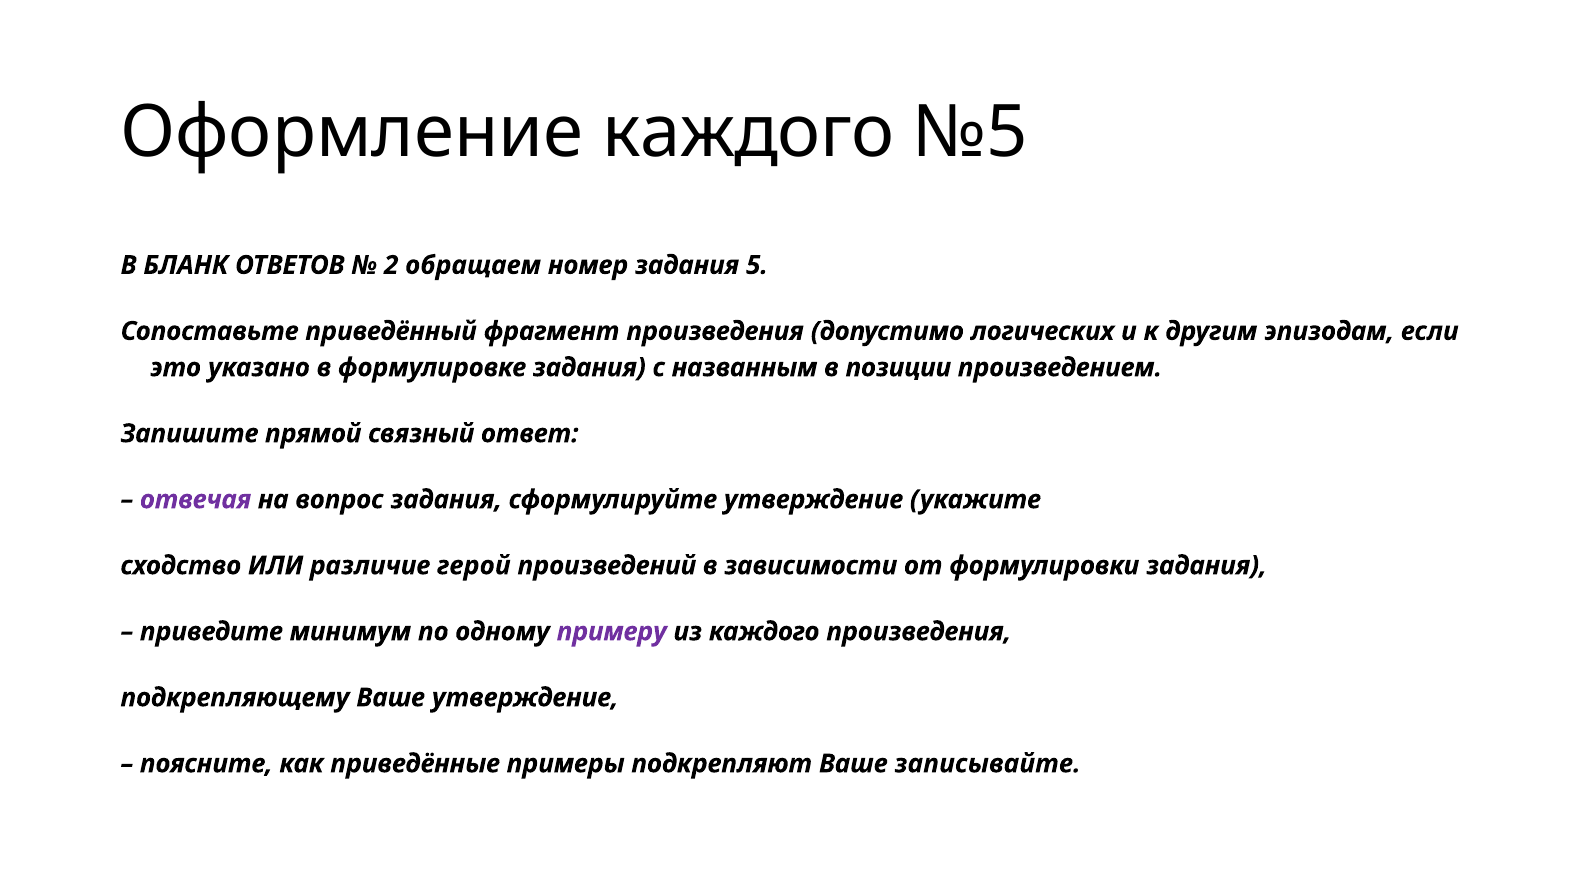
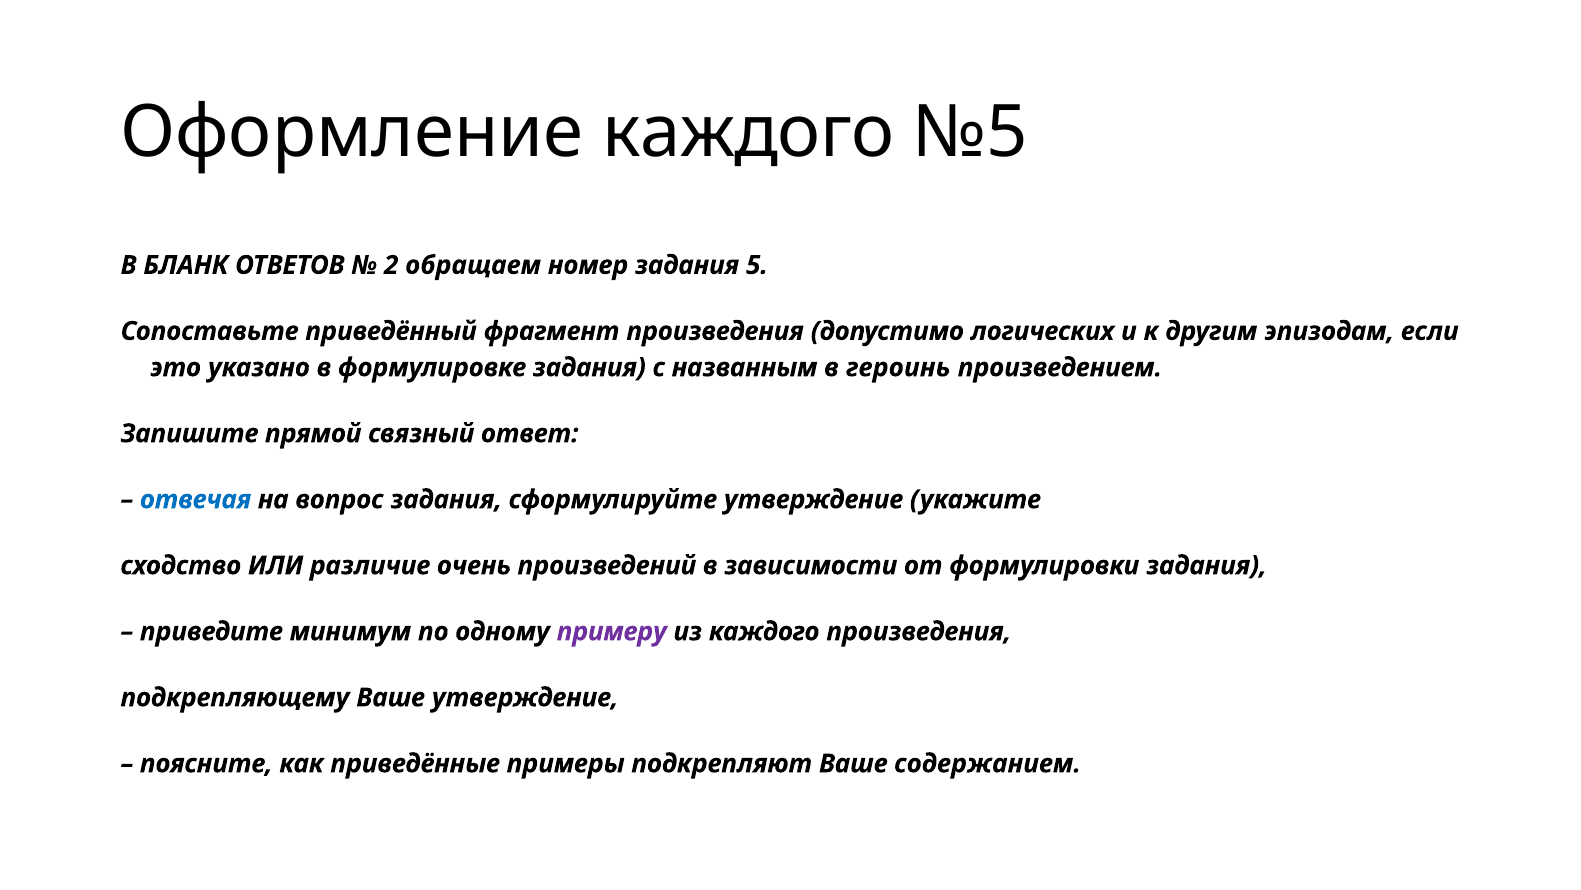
позиции: позиции -> героинь
отвечая colour: purple -> blue
герой: герой -> очень
записывайте: записывайте -> содержанием
